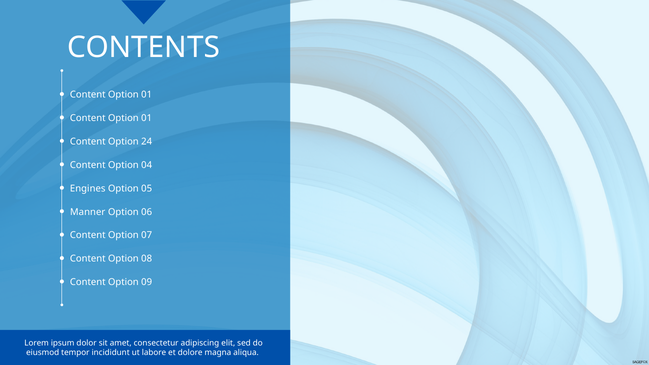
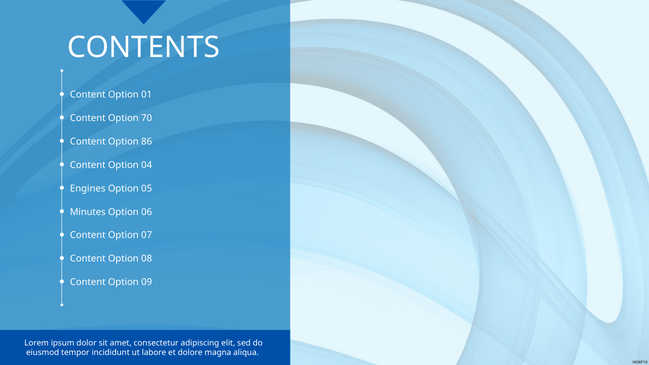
01 at (147, 118): 01 -> 70
24: 24 -> 86
Manner: Manner -> Minutes
